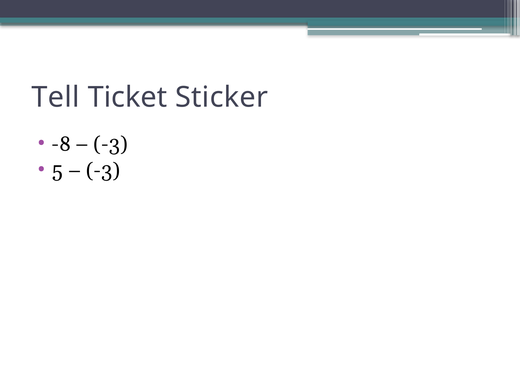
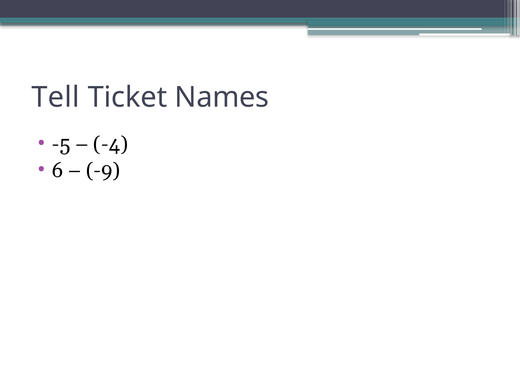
Sticker: Sticker -> Names
-8: -8 -> -5
-3 at (111, 144): -3 -> -4
5: 5 -> 6
-3 at (103, 170): -3 -> -9
